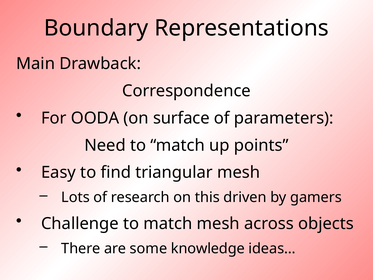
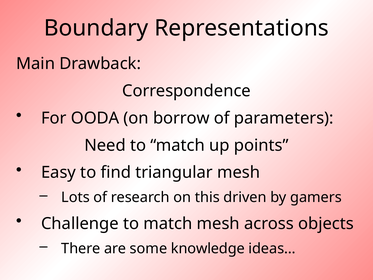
surface: surface -> borrow
